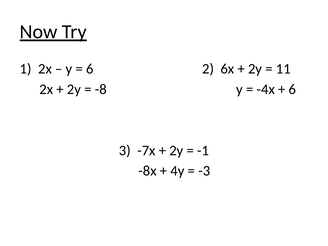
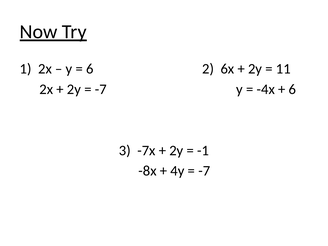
-8 at (101, 89): -8 -> -7
-3 at (204, 171): -3 -> -7
